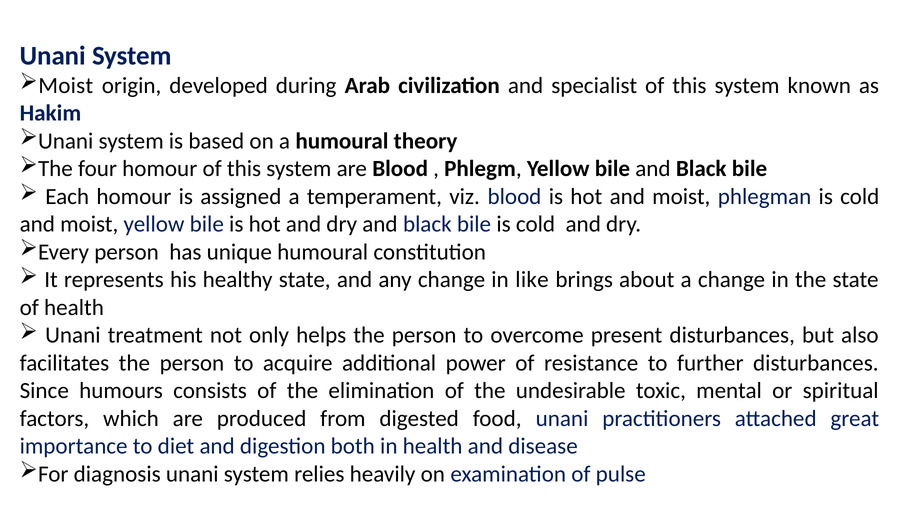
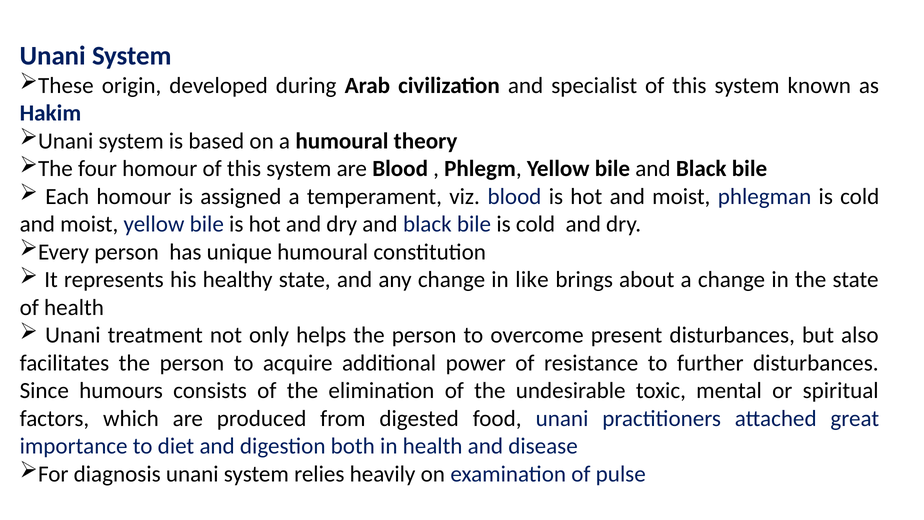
Moist at (66, 86): Moist -> These
